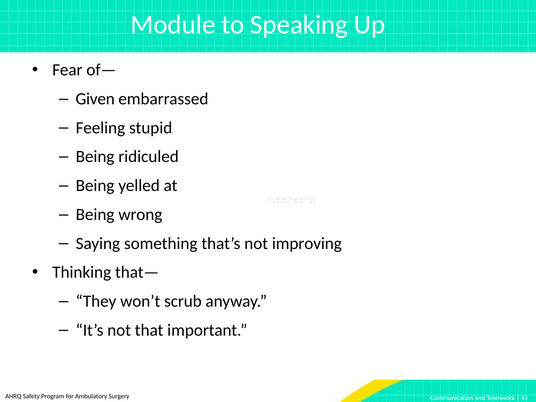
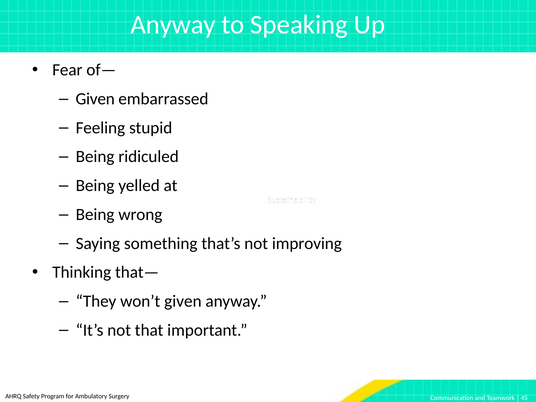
Module at (173, 25): Module -> Anyway
won’t scrub: scrub -> given
